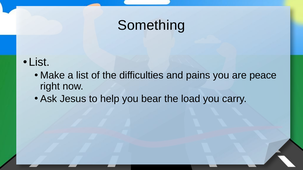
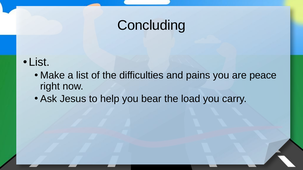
Something: Something -> Concluding
